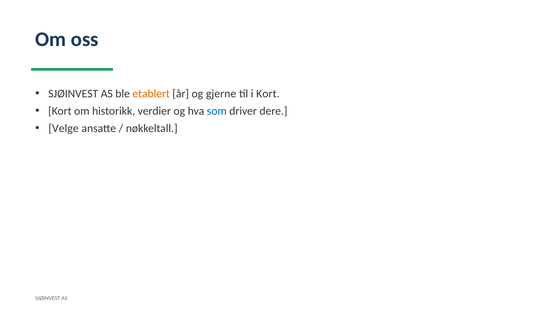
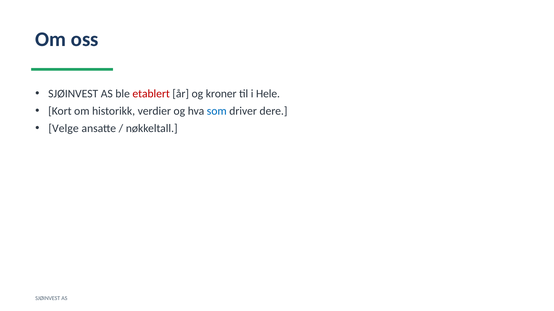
etablert colour: orange -> red
gjerne: gjerne -> kroner
i Kort: Kort -> Hele
